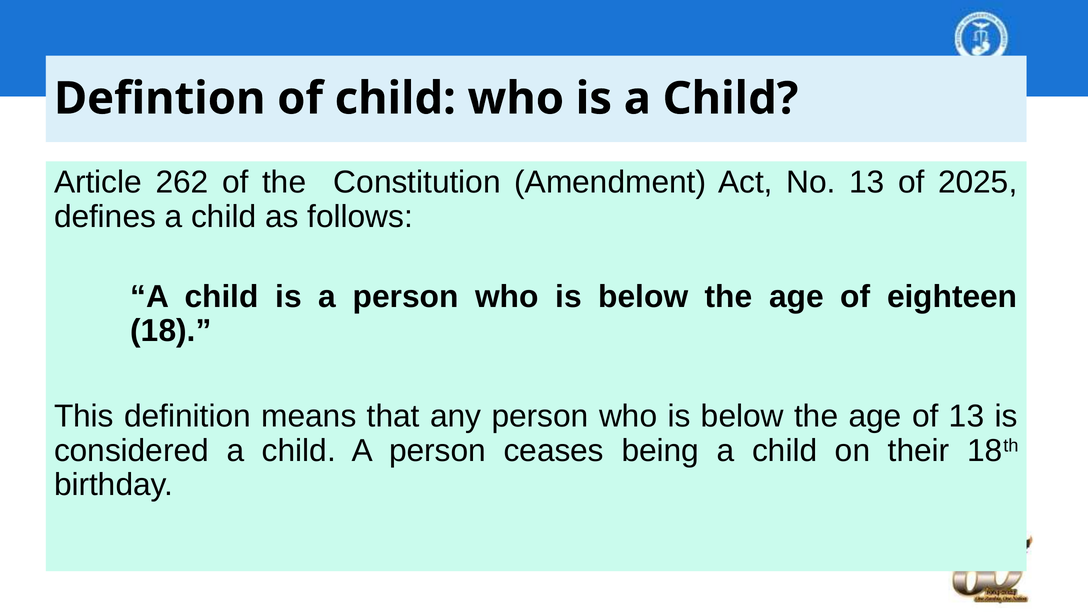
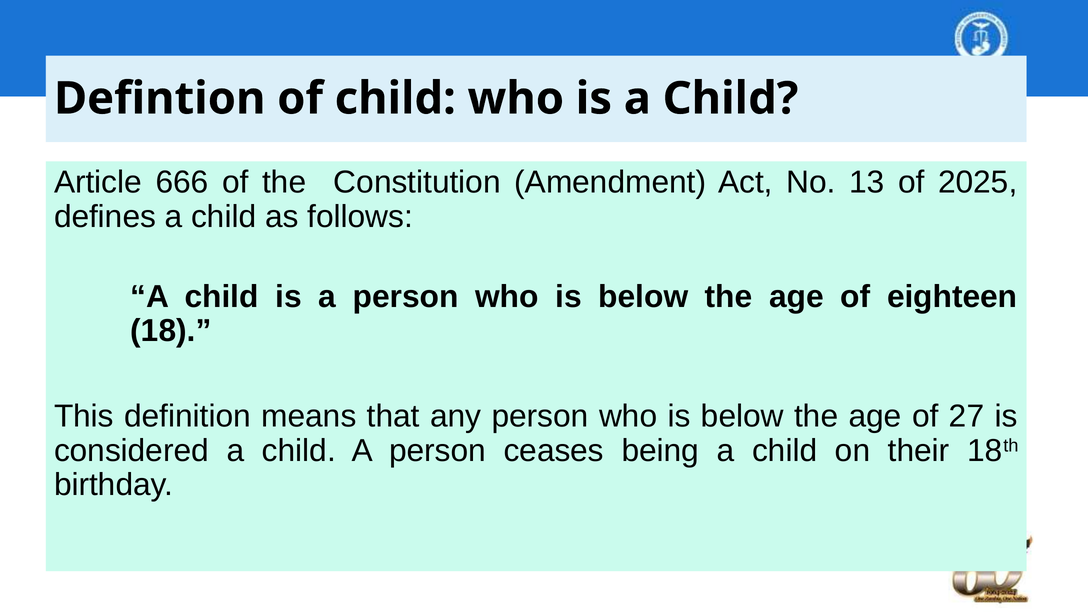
262: 262 -> 666
of 13: 13 -> 27
